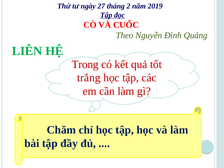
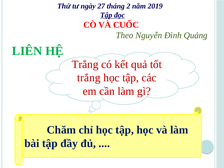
Trong at (85, 64): Trong -> Trắng
